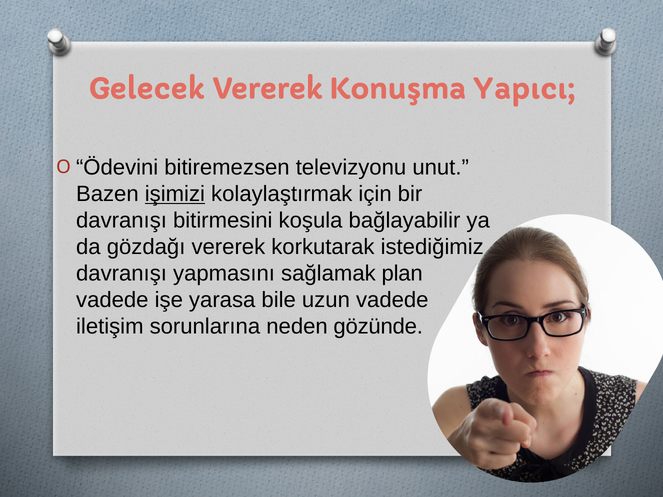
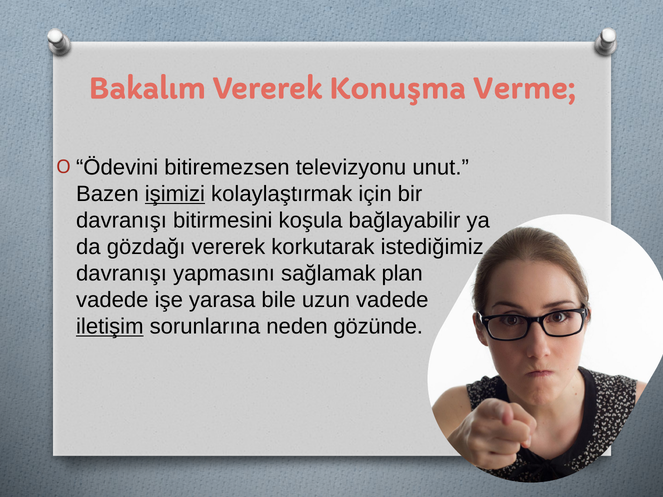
Gelecek: Gelecek -> Bakalım
Yapıcı: Yapıcı -> Verme
iletişim underline: none -> present
